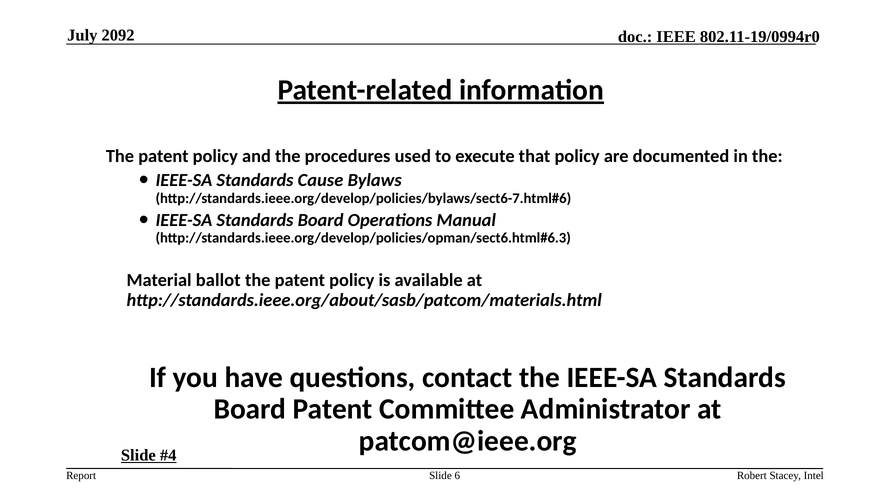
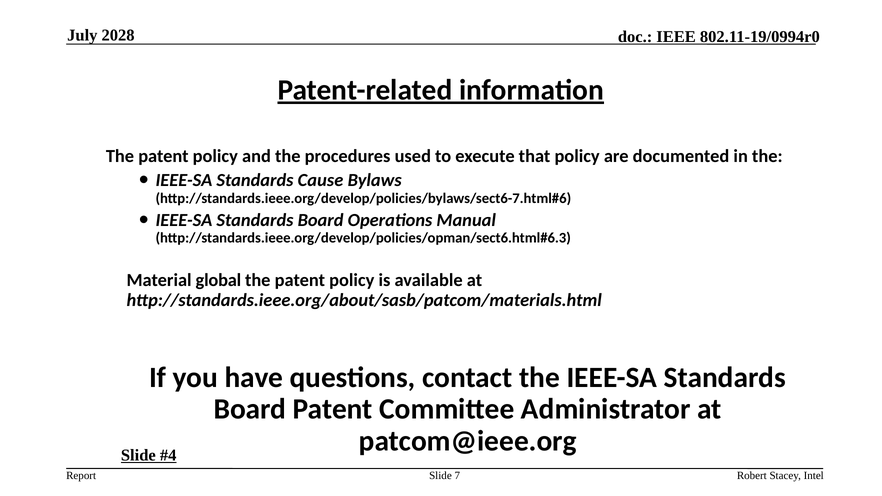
2092: 2092 -> 2028
ballot: ballot -> global
6: 6 -> 7
